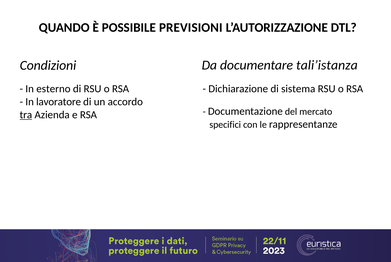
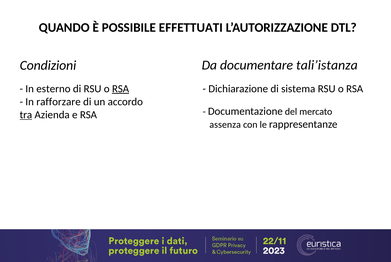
PREVISIONI: PREVISIONI -> EFFETTUATI
RSA at (121, 89) underline: none -> present
lavoratore: lavoratore -> rafforzare
specifici: specifici -> assenza
